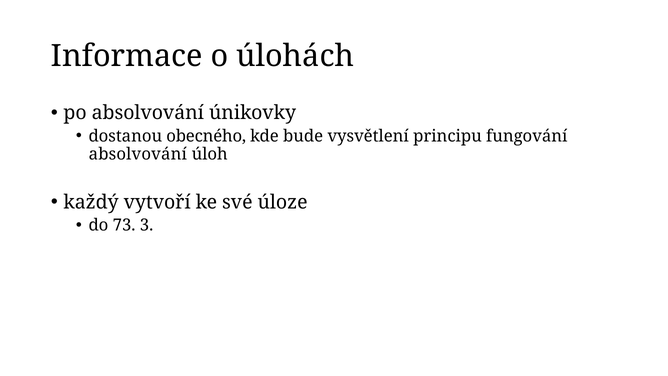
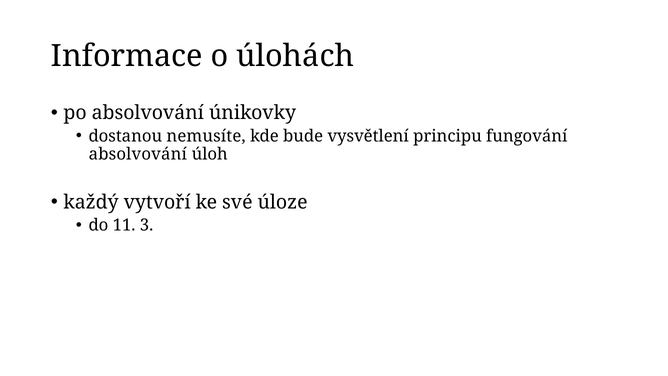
obecného: obecného -> nemusíte
73: 73 -> 11
